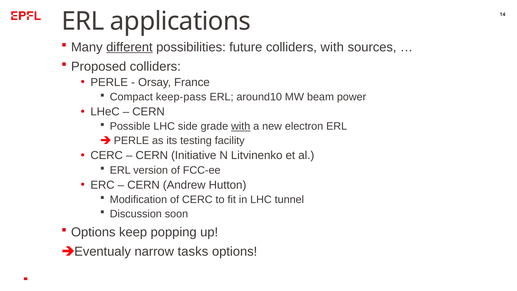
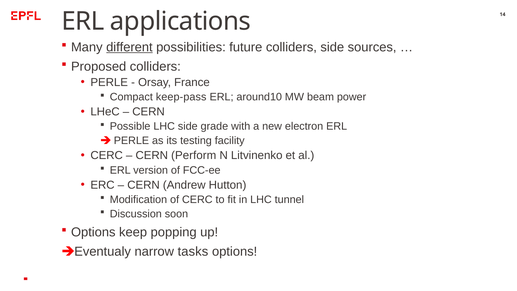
colliders with: with -> side
with at (241, 126) underline: present -> none
Initiative: Initiative -> Perform
